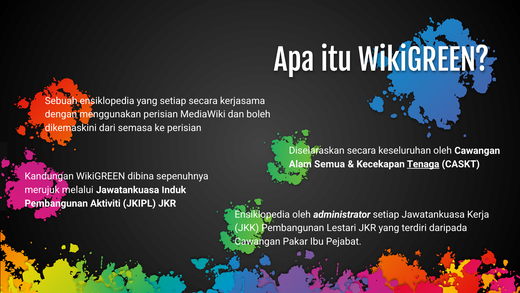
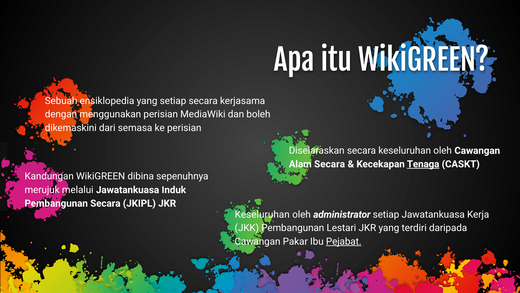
Alam Semua: Semua -> Secara
Pembangunan Aktiviti: Aktiviti -> Secara
Ensiklopedia at (262, 214): Ensiklopedia -> Keseluruhan
Pejabat underline: none -> present
